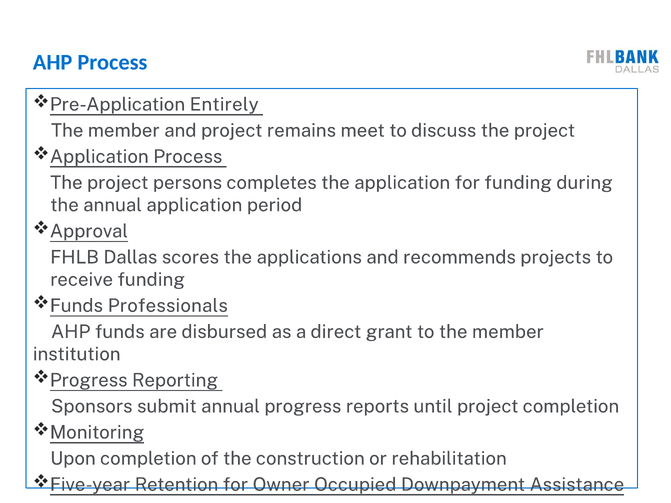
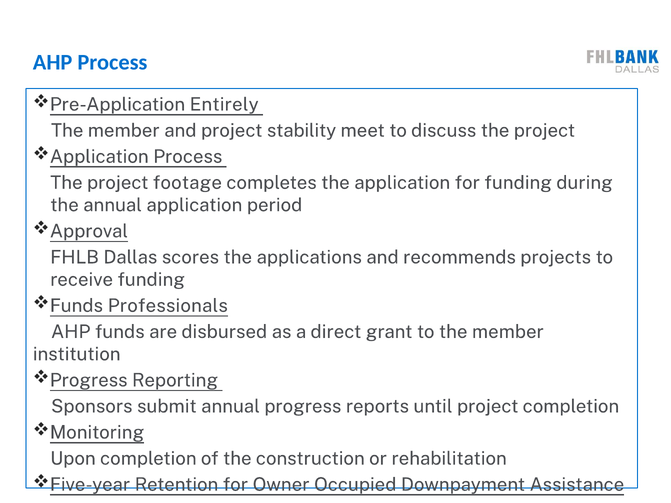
remains: remains -> stability
persons: persons -> footage
